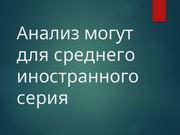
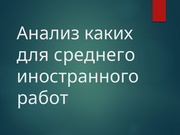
могут: могут -> каких
серия: серия -> работ
